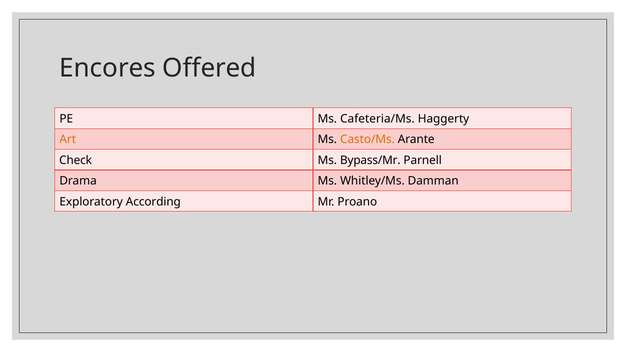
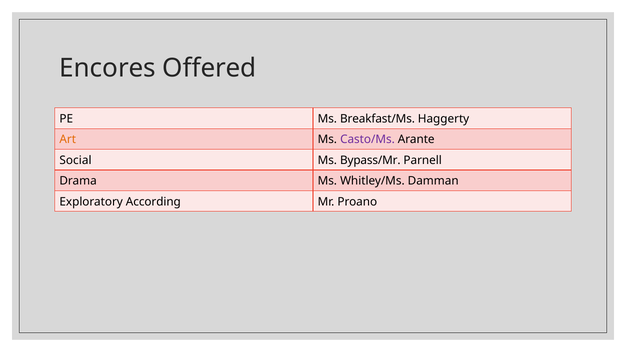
Cafeteria/Ms: Cafeteria/Ms -> Breakfast/Ms
Casto/Ms colour: orange -> purple
Check: Check -> Social
